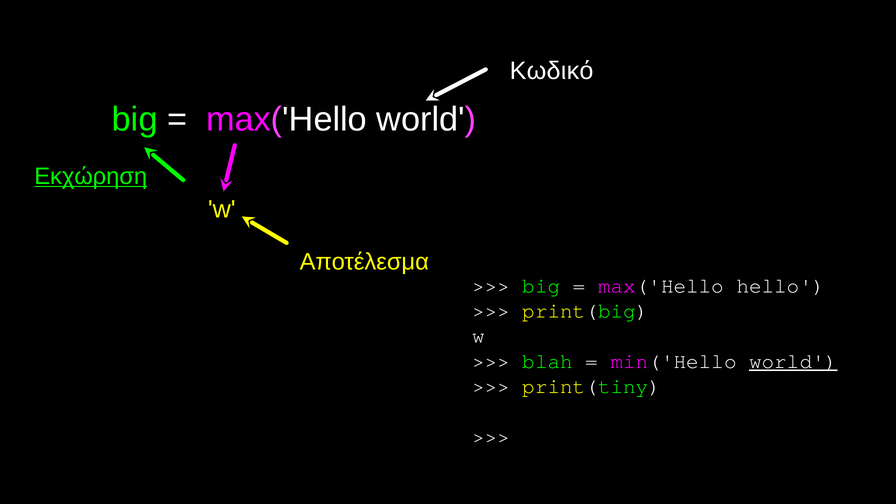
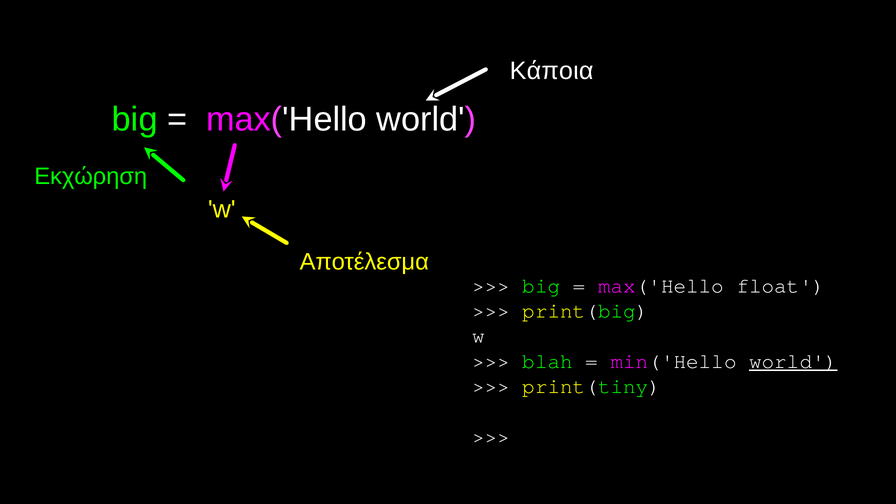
Κωδικό: Κωδικό -> Κάποια
Εκχώρηση underline: present -> none
hello: hello -> float
